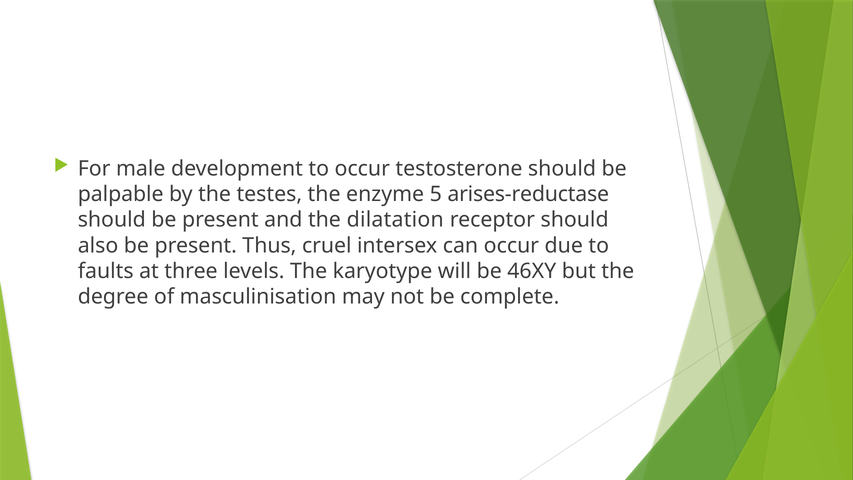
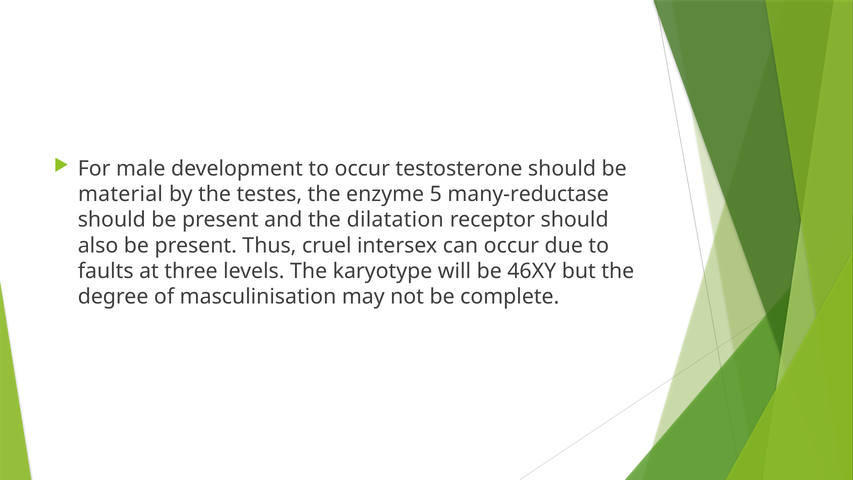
palpable: palpable -> material
arises-reductase: arises-reductase -> many-reductase
